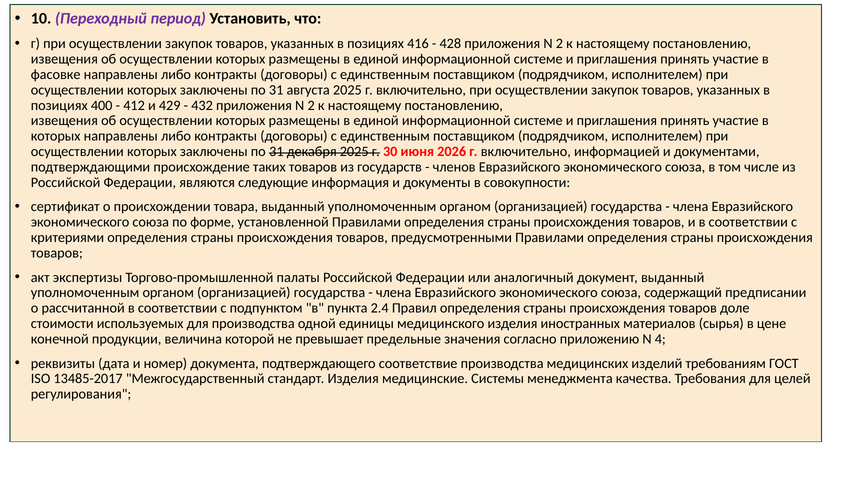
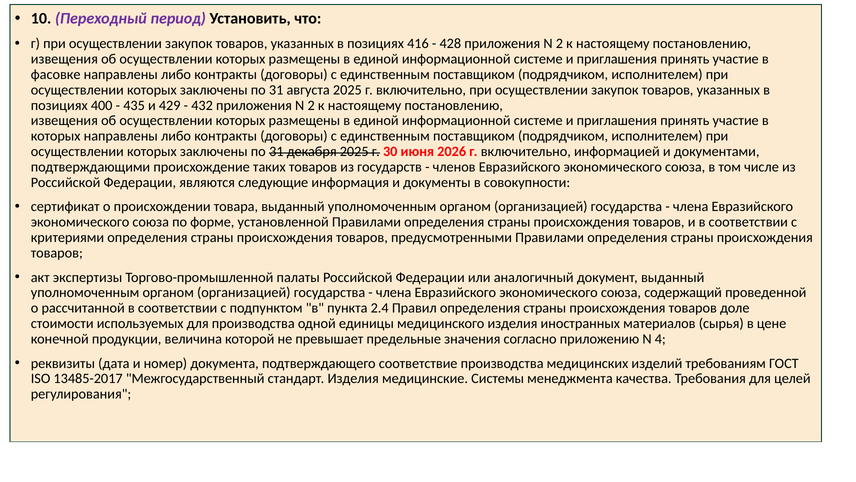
412: 412 -> 435
предписании: предписании -> проведенной
